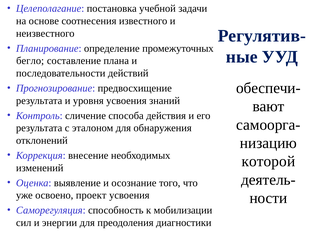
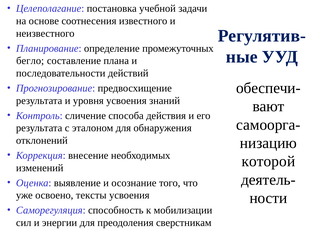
проект: проект -> тексты
диагностики: диагностики -> сверстникам
